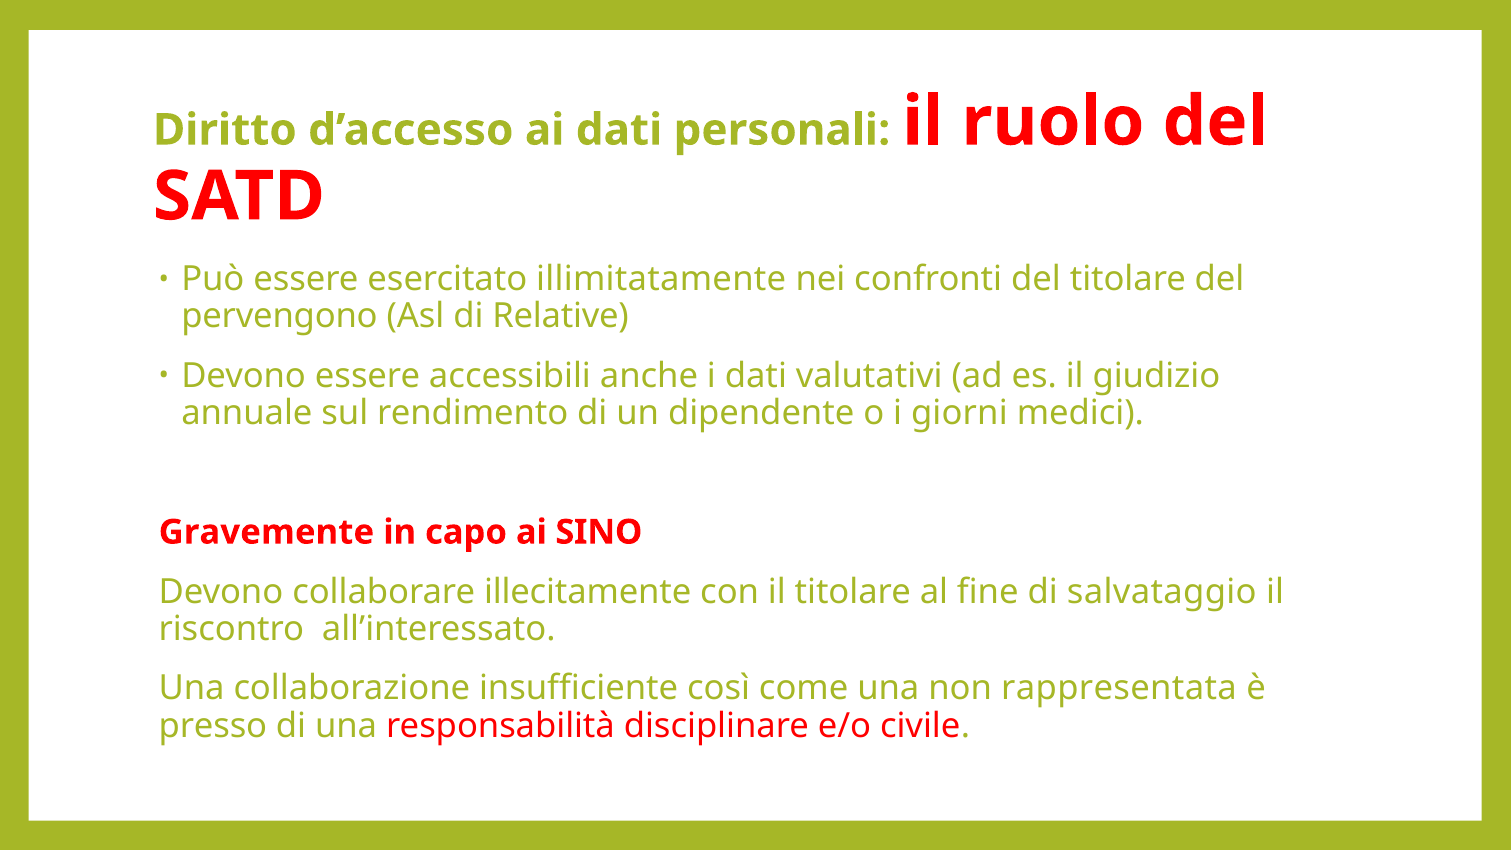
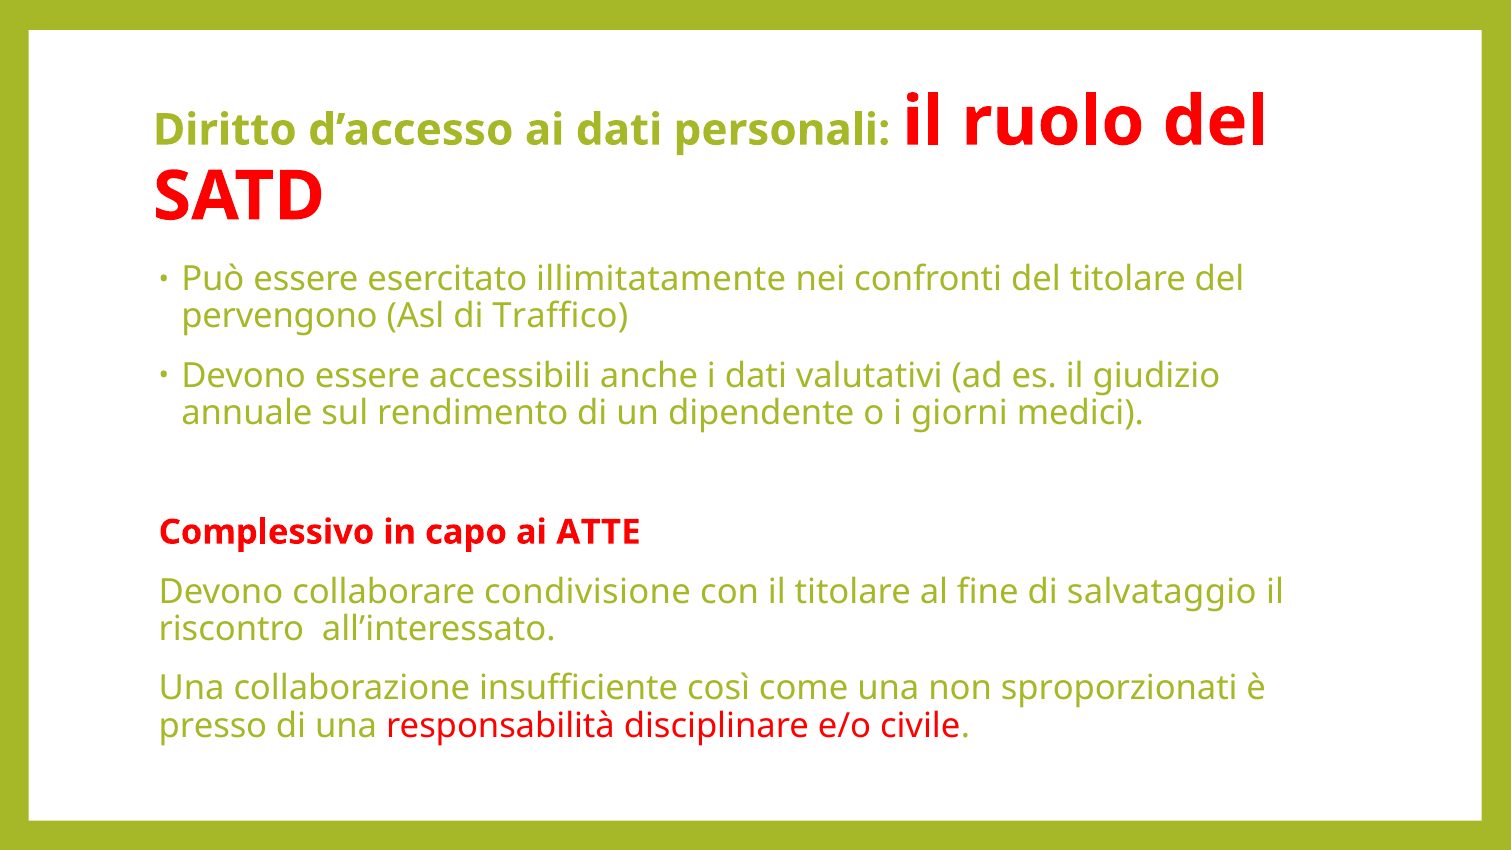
Relative: Relative -> Traffico
Gravemente: Gravemente -> Complessivo
SINO: SINO -> ATTE
illecitamente: illecitamente -> condivisione
rappresentata: rappresentata -> sproporzionati
